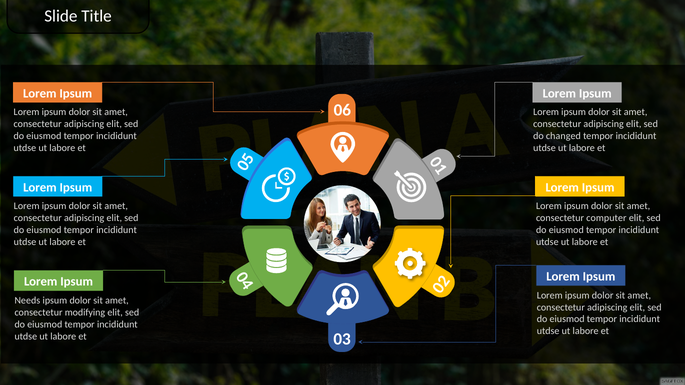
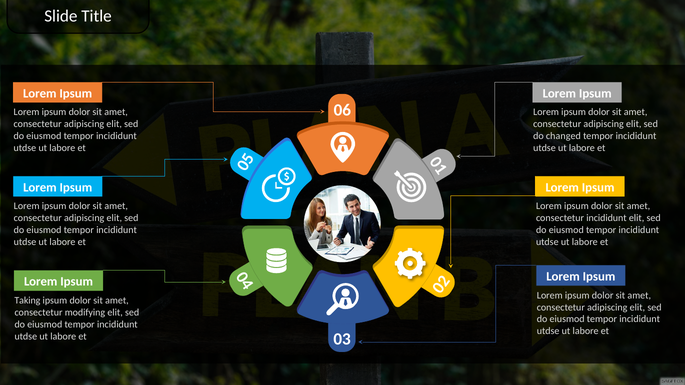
consectetur computer: computer -> incididunt
Needs: Needs -> Taking
